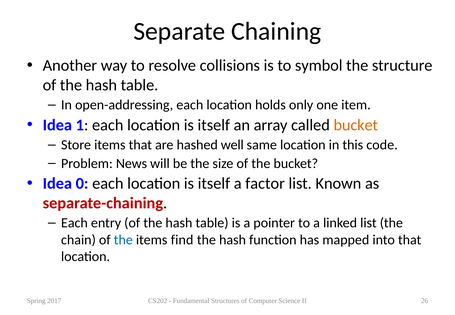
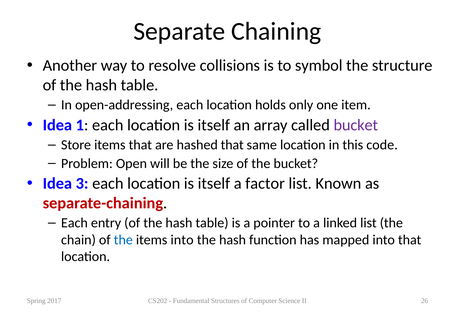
bucket at (356, 125) colour: orange -> purple
hashed well: well -> that
News: News -> Open
0: 0 -> 3
items find: find -> into
